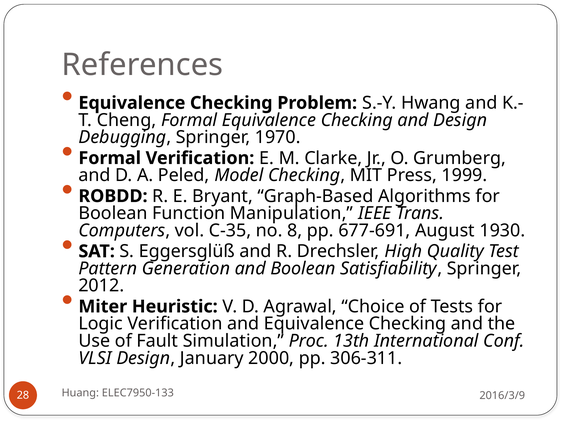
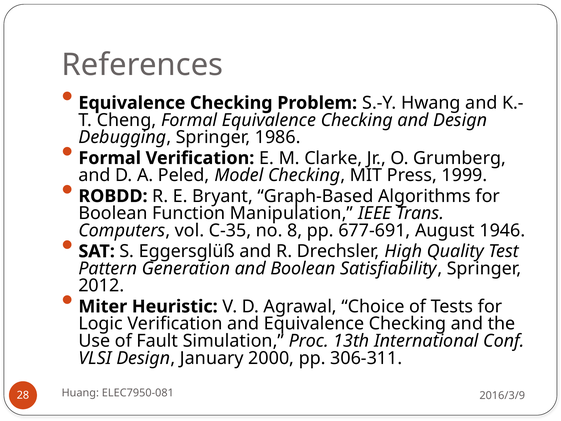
1970: 1970 -> 1986
1930: 1930 -> 1946
ELEC7950-133: ELEC7950-133 -> ELEC7950-081
